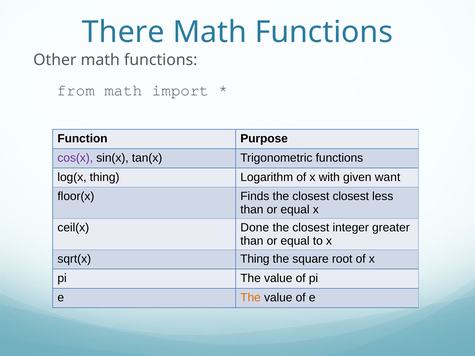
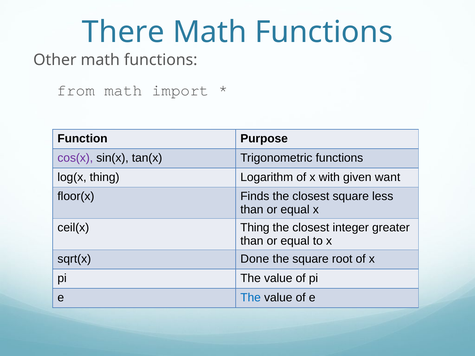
closest closest: closest -> square
ceil(x Done: Done -> Thing
sqrt(x Thing: Thing -> Done
The at (251, 298) colour: orange -> blue
